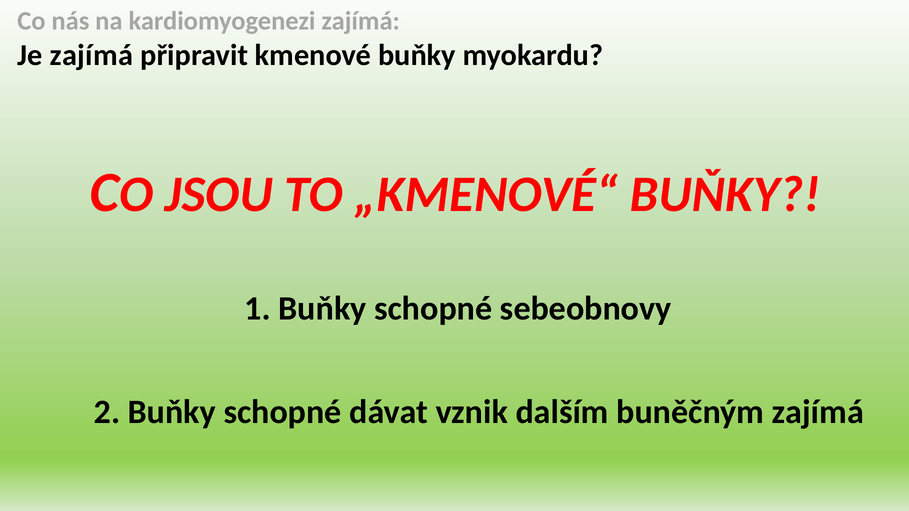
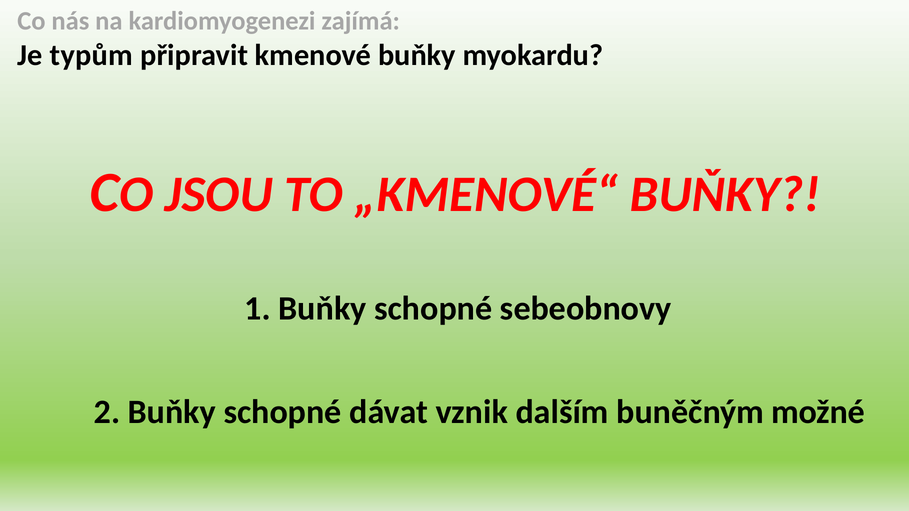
Je zajímá: zajímá -> typům
buněčným zajímá: zajímá -> možné
